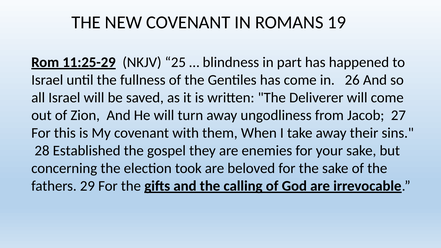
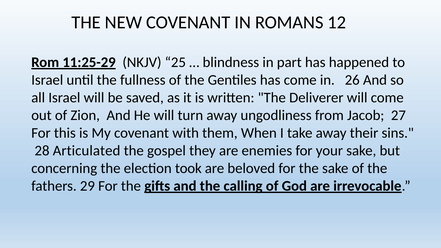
19: 19 -> 12
Established: Established -> Articulated
